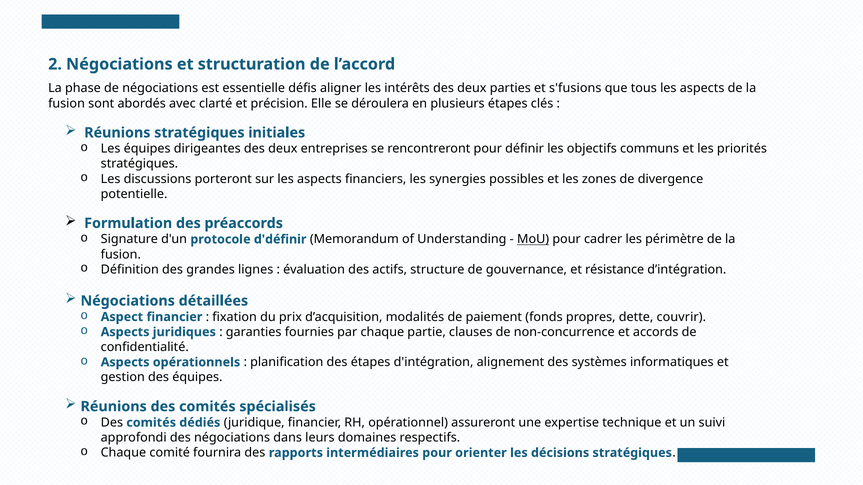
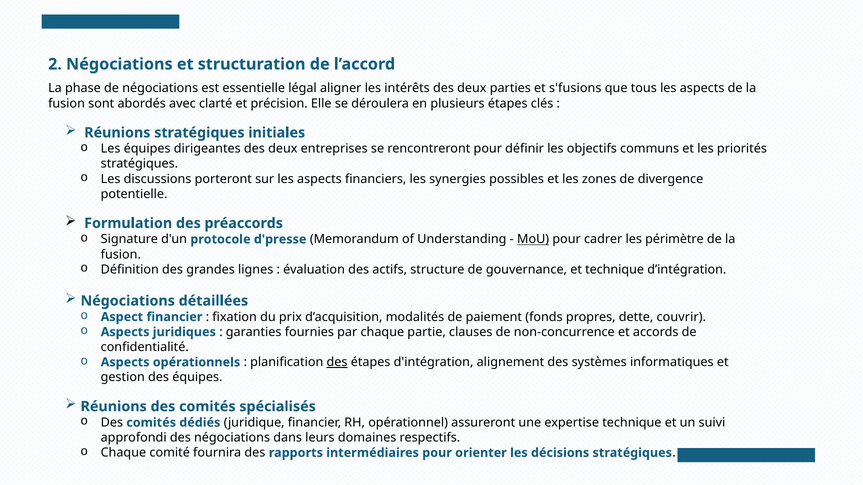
défis: défis -> légal
d'définir: d'définir -> d'presse
et résistance: résistance -> technique
des at (337, 363) underline: none -> present
